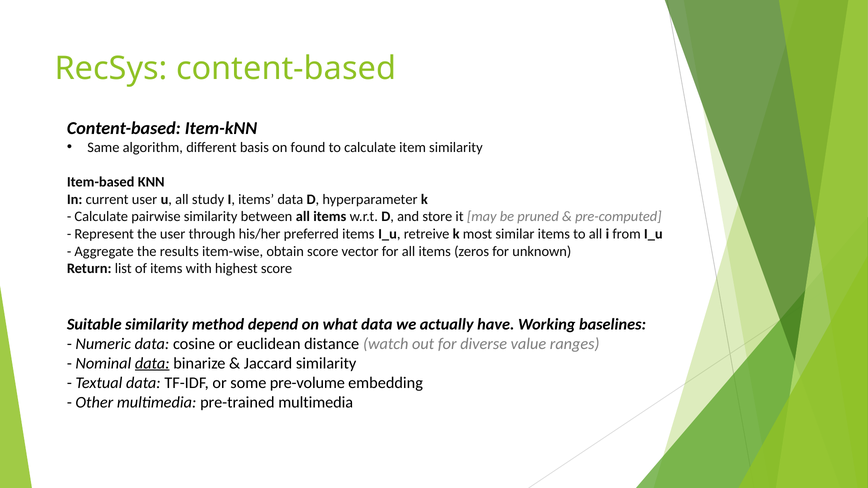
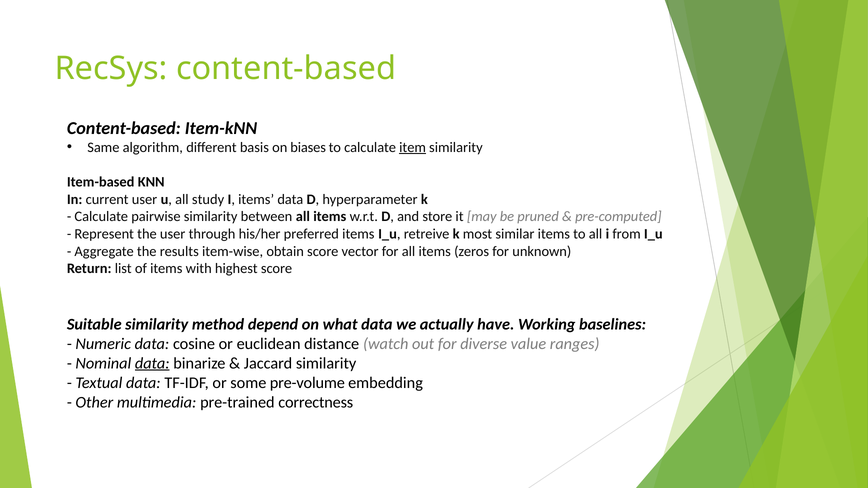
found: found -> biases
item underline: none -> present
pre-trained multimedia: multimedia -> correctness
